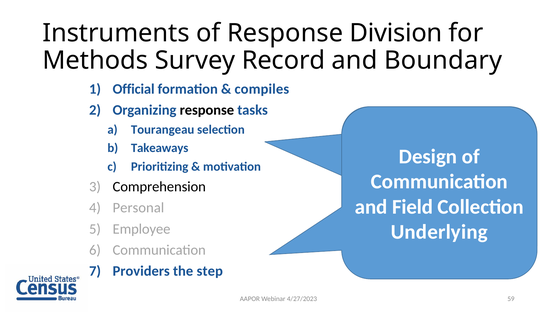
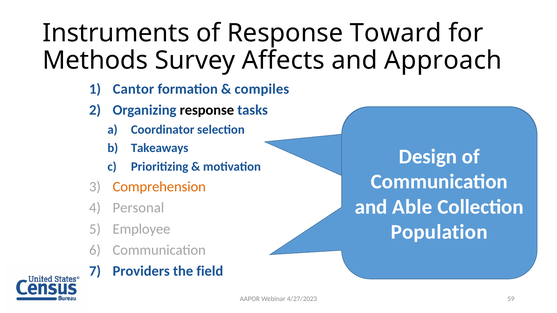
Division: Division -> Toward
Record: Record -> Affects
Boundary: Boundary -> Approach
Official: Official -> Cantor
Tourangeau: Tourangeau -> Coordinator
Comprehension colour: black -> orange
Field: Field -> Able
Underlying: Underlying -> Population
step: step -> field
